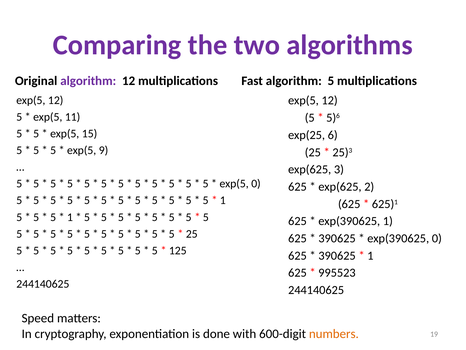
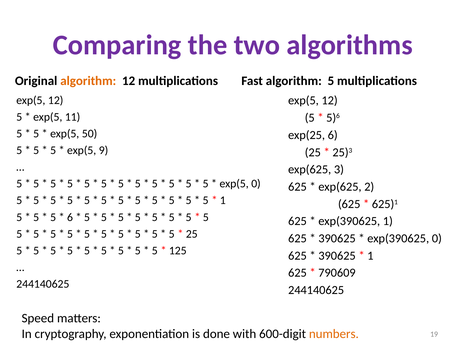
algorithm at (88, 81) colour: purple -> orange
15: 15 -> 50
1 at (70, 217): 1 -> 6
995523: 995523 -> 790609
